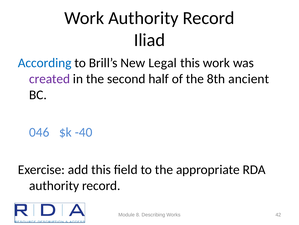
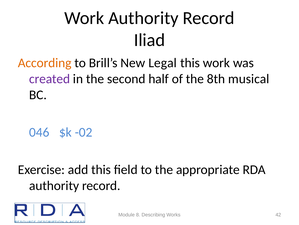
According colour: blue -> orange
ancient: ancient -> musical
-40: -40 -> -02
